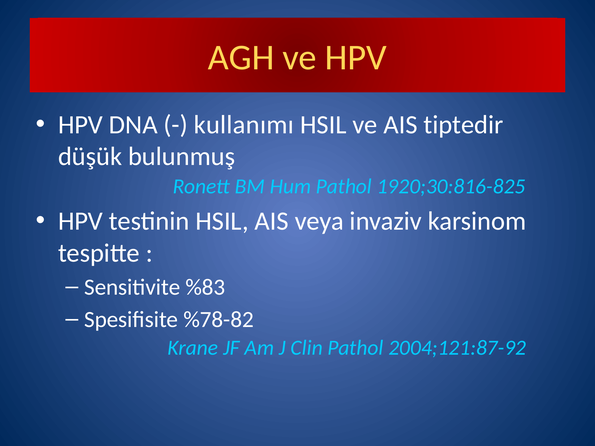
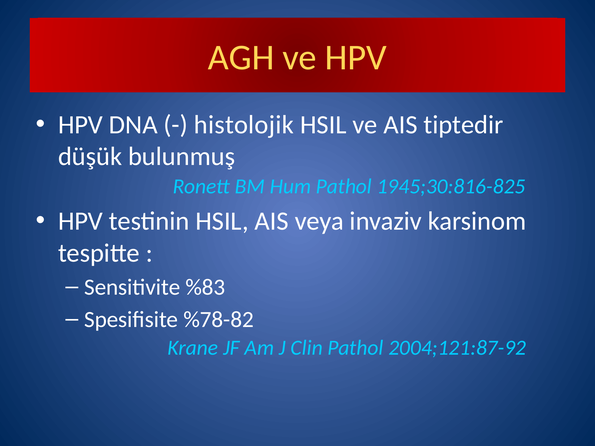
kullanımı: kullanımı -> histolojik
1920;30:816-825: 1920;30:816-825 -> 1945;30:816-825
